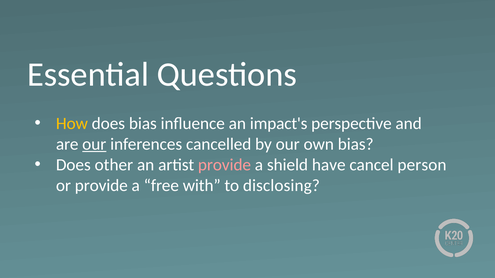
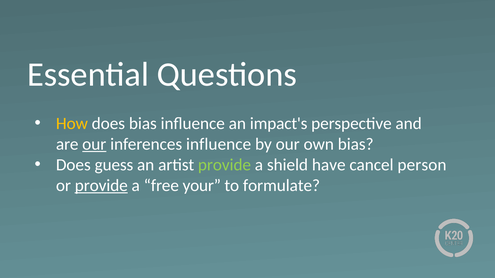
inferences cancelled: cancelled -> influence
other: other -> guess
provide at (225, 165) colour: pink -> light green
provide at (101, 186) underline: none -> present
with: with -> your
disclosing: disclosing -> formulate
